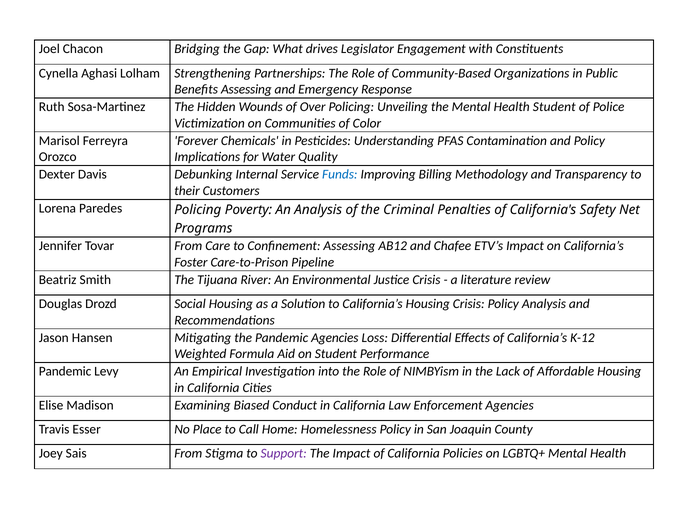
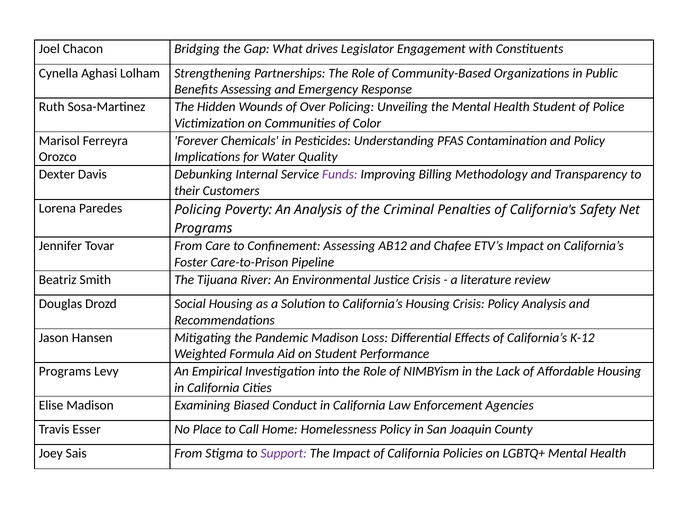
Funds colour: blue -> purple
Pandemic Agencies: Agencies -> Madison
Pandemic at (65, 371): Pandemic -> Programs
